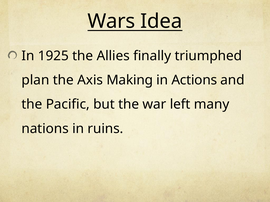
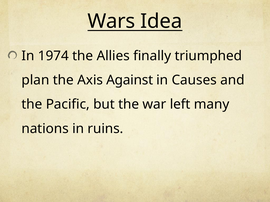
1925: 1925 -> 1974
Making: Making -> Against
Actions: Actions -> Causes
